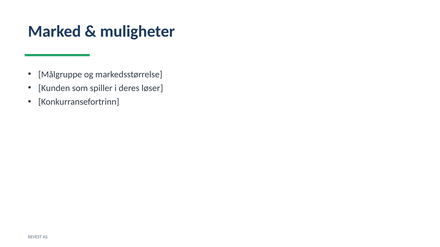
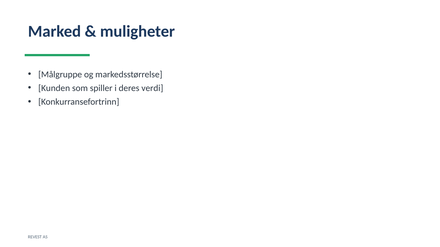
løser: løser -> verdi
